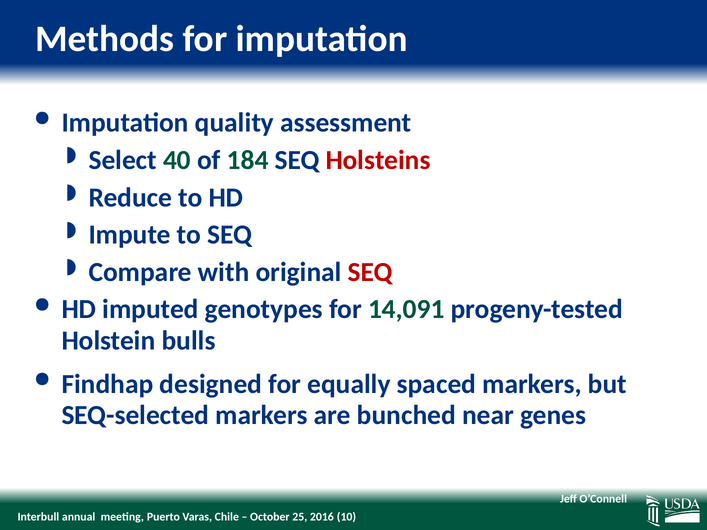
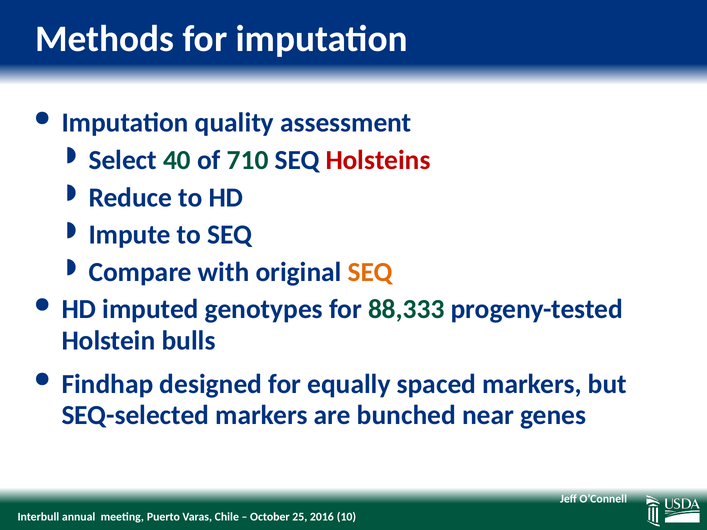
184: 184 -> 710
SEQ at (370, 272) colour: red -> orange
14,091: 14,091 -> 88,333
